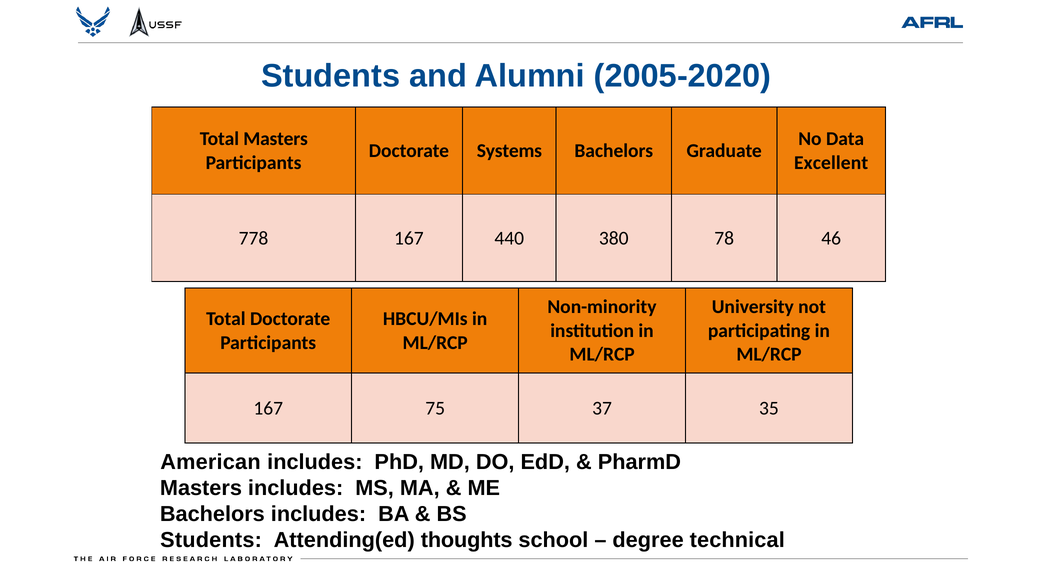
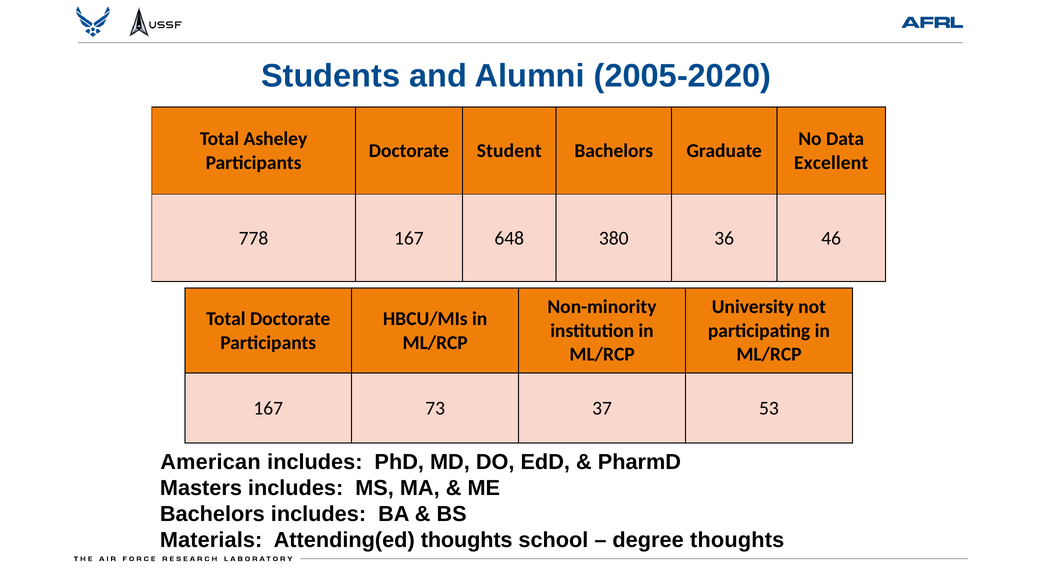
Total Masters: Masters -> Asheley
Systems: Systems -> Student
440: 440 -> 648
78: 78 -> 36
75: 75 -> 73
35: 35 -> 53
Students at (211, 540): Students -> Materials
degree technical: technical -> thoughts
